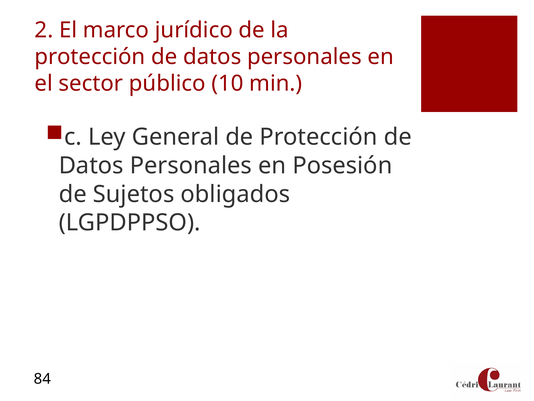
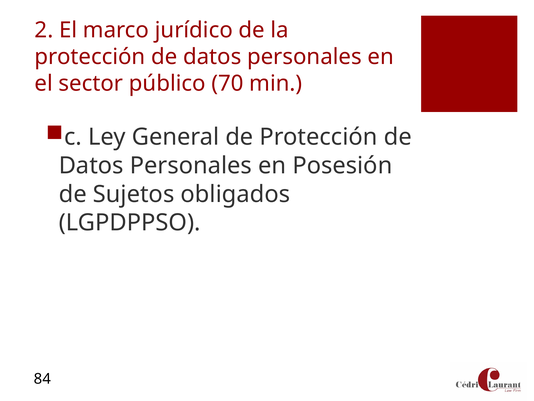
10: 10 -> 70
